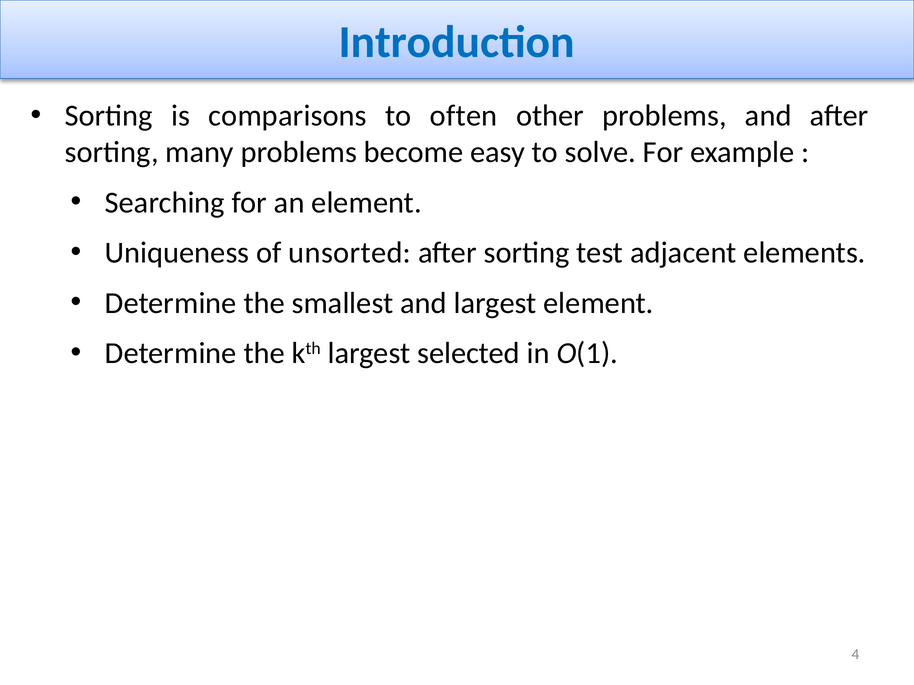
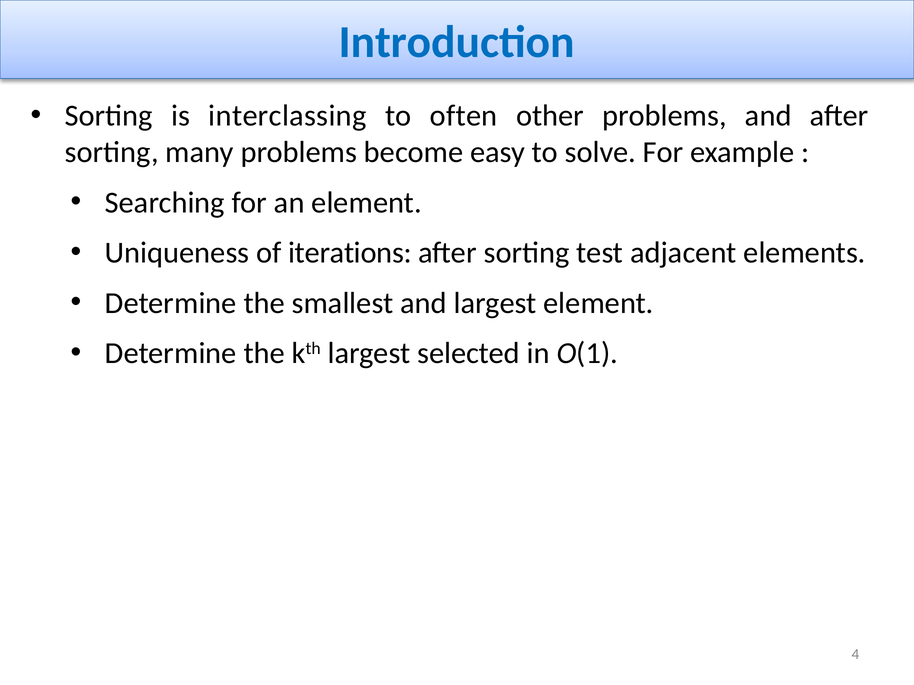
comparisons: comparisons -> interclassing
unsorted: unsorted -> iterations
